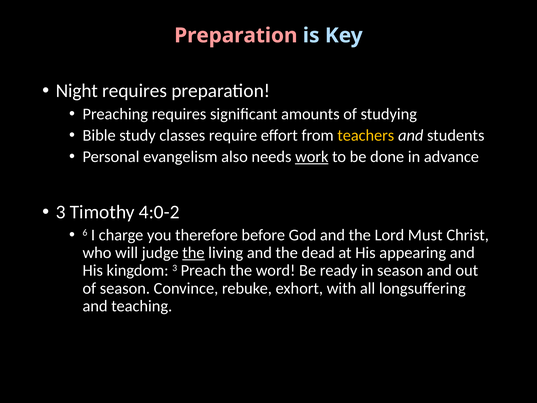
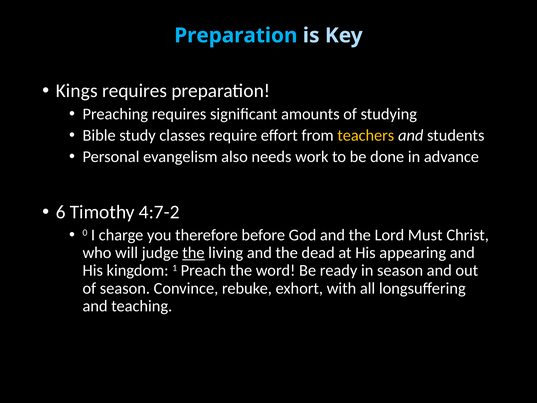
Preparation at (236, 35) colour: pink -> light blue
Night: Night -> Kings
work underline: present -> none
3 at (61, 212): 3 -> 6
4:0-2: 4:0-2 -> 4:7-2
6: 6 -> 0
kingdom 3: 3 -> 1
